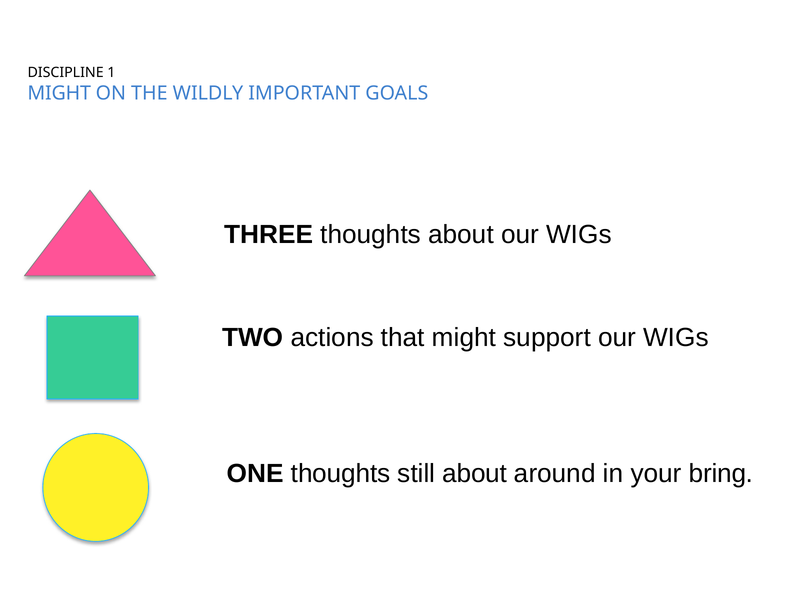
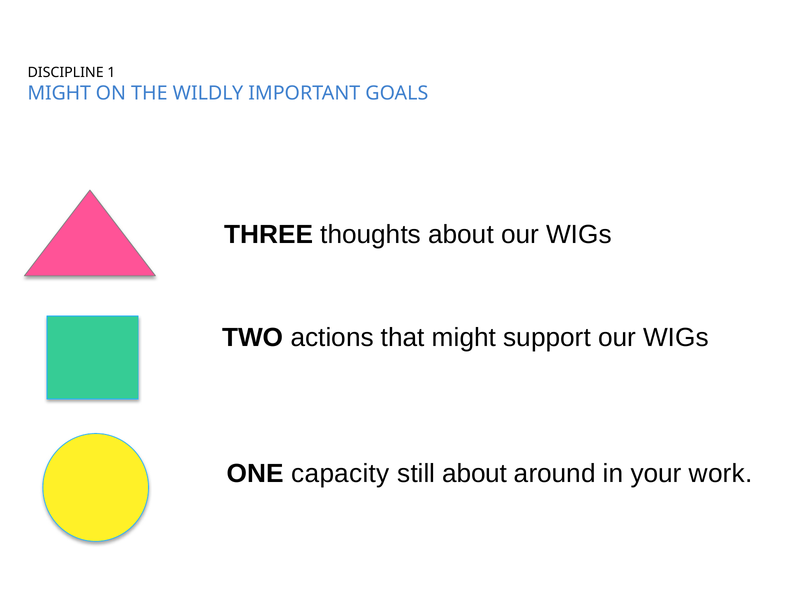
ONE thoughts: thoughts -> capacity
bring: bring -> work
